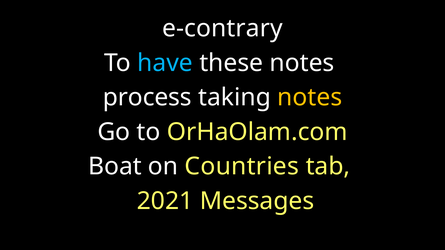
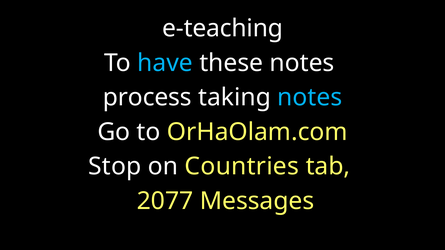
e-contrary: e-contrary -> e-teaching
notes at (310, 98) colour: yellow -> light blue
Boat: Boat -> Stop
2021: 2021 -> 2077
